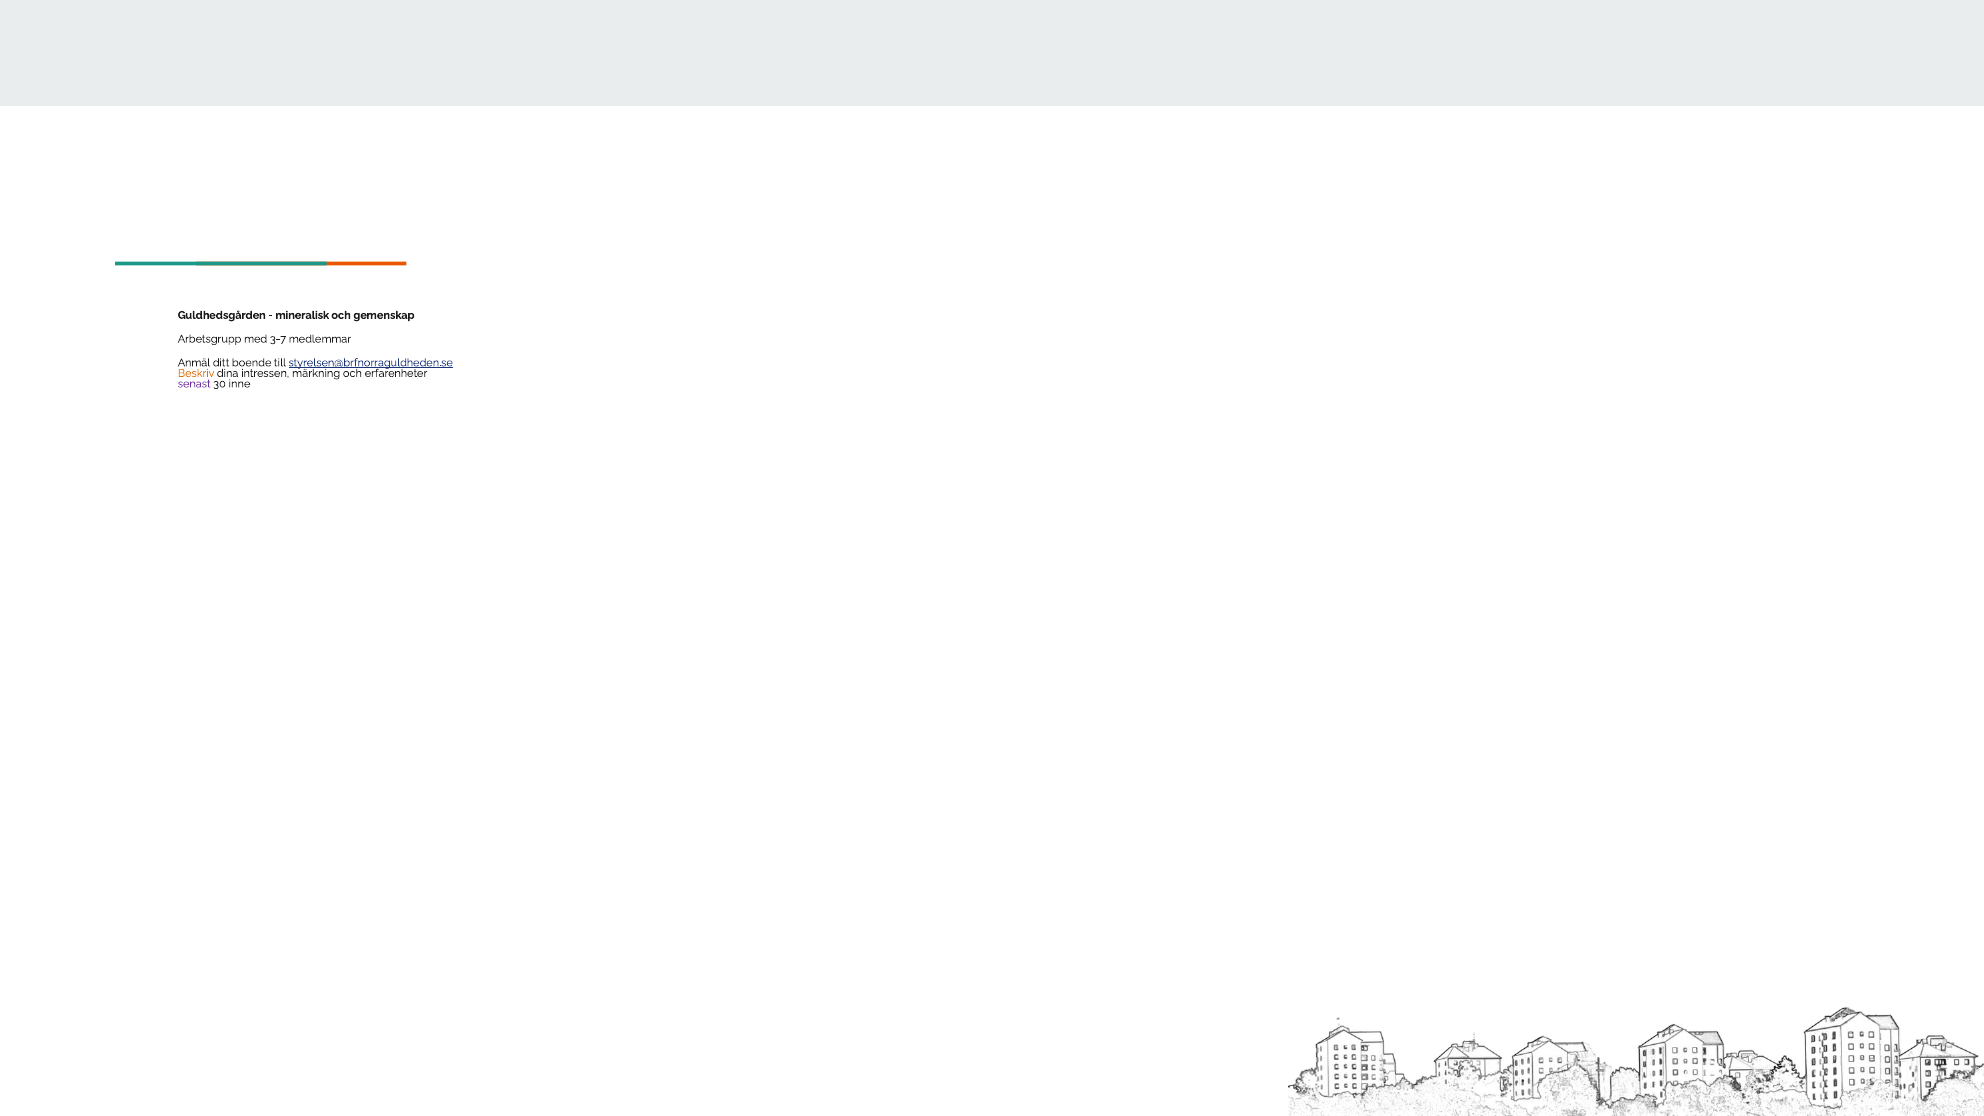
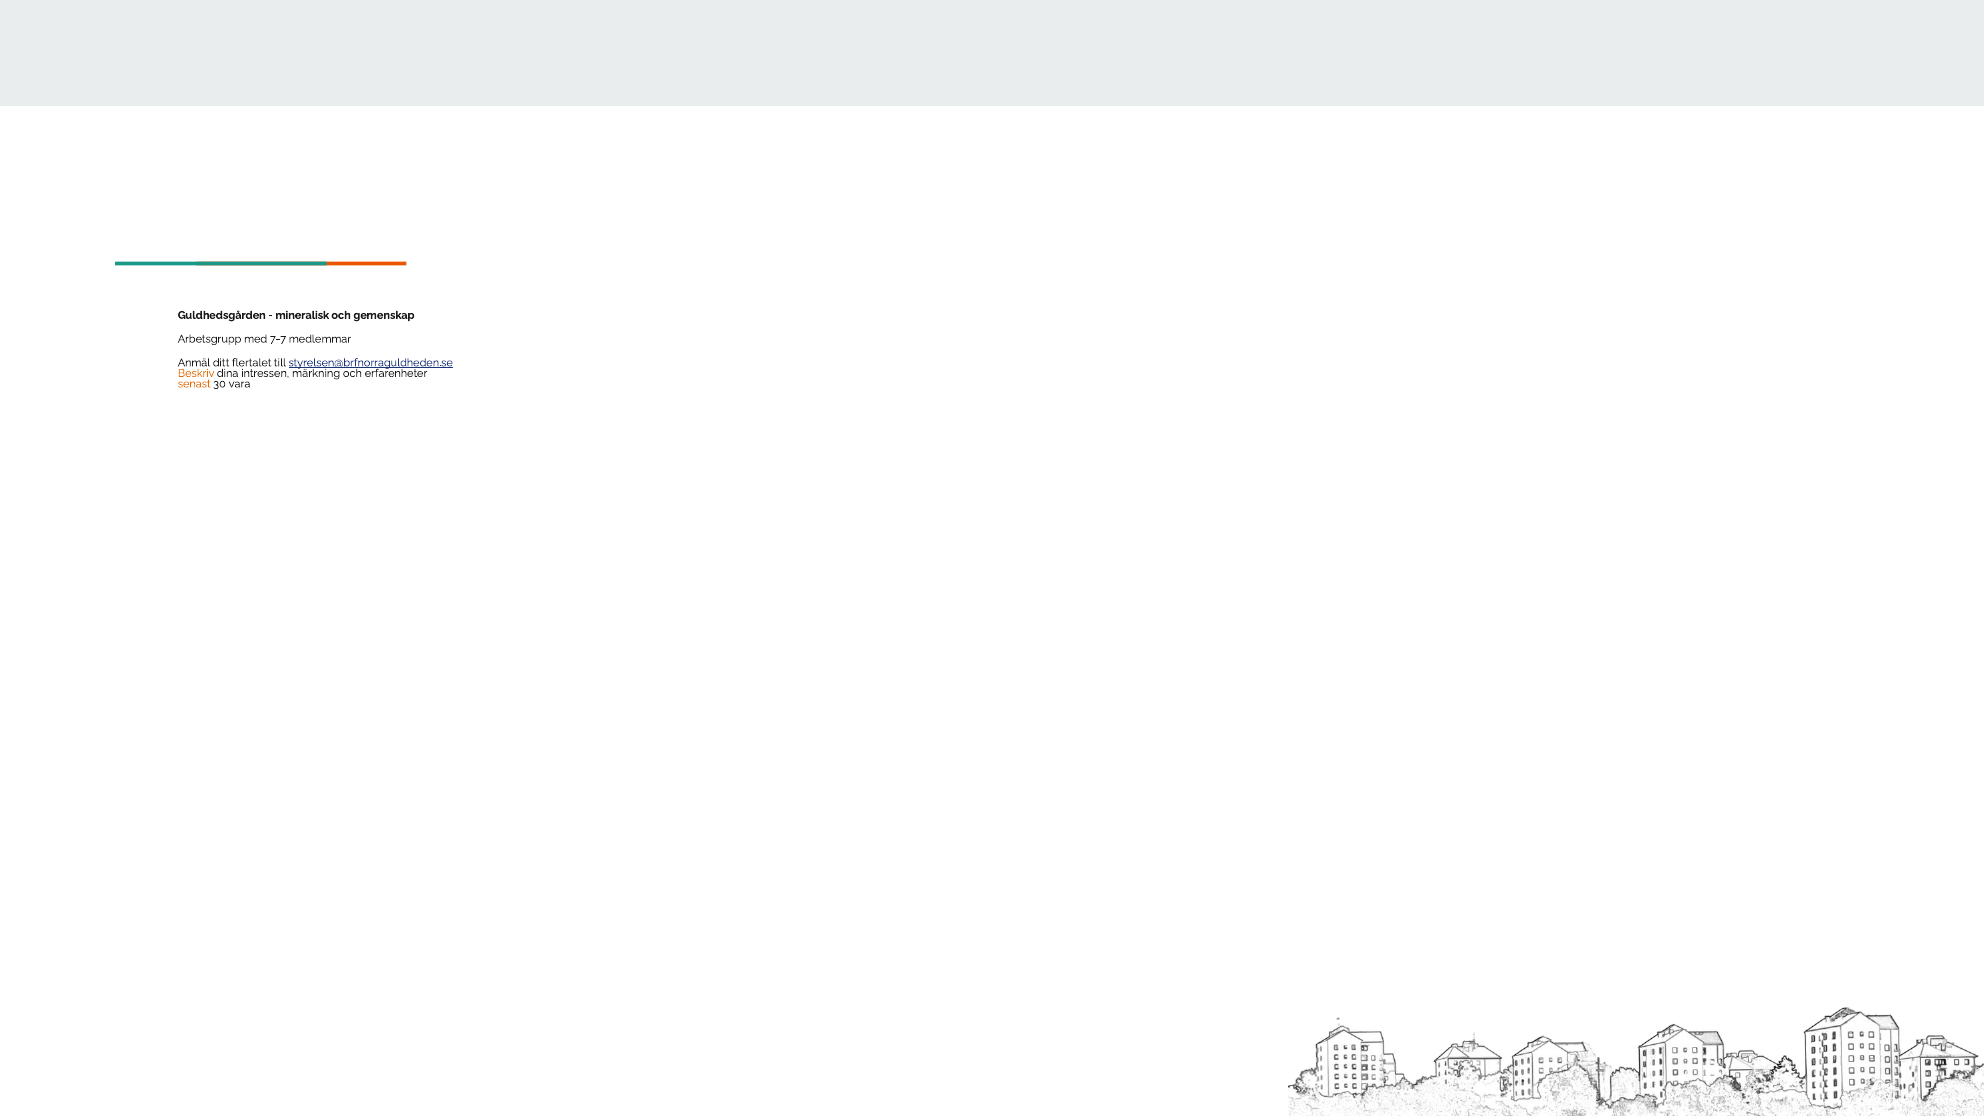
3-7: 3-7 -> 7-7
boende: boende -> flertalet
senast colour: purple -> orange
inne: inne -> vara
